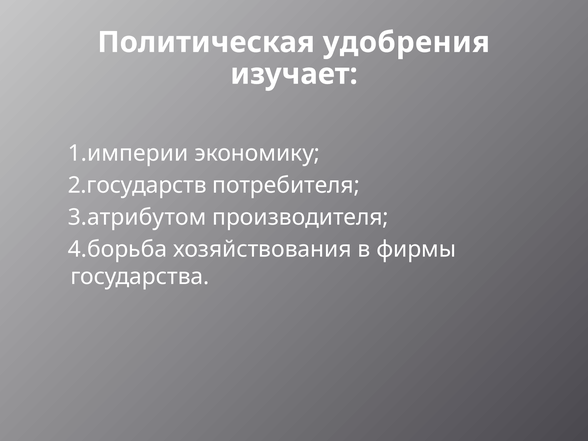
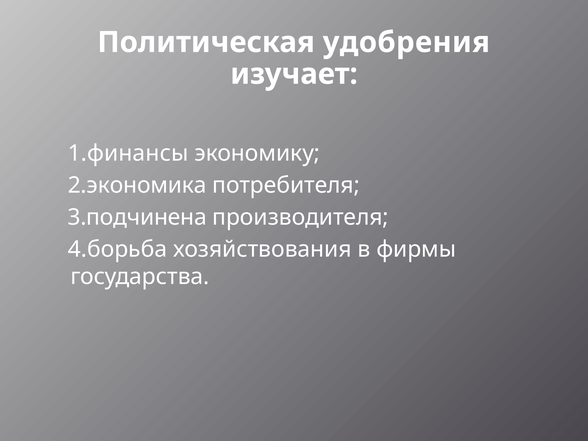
1.империи: 1.империи -> 1.финансы
2.государств: 2.государств -> 2.экономика
3.атрибутом: 3.атрибутом -> 3.подчинена
